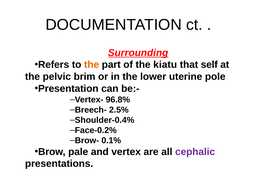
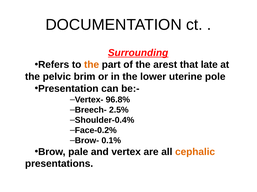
kiatu: kiatu -> arest
self: self -> late
cephalic colour: purple -> orange
